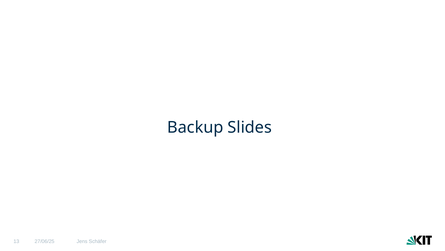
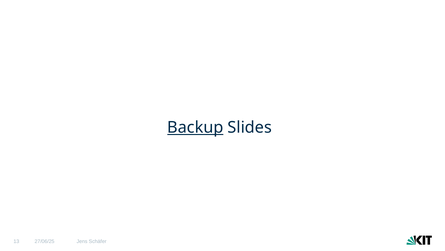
Backup underline: none -> present
